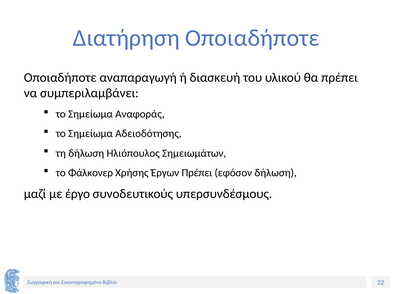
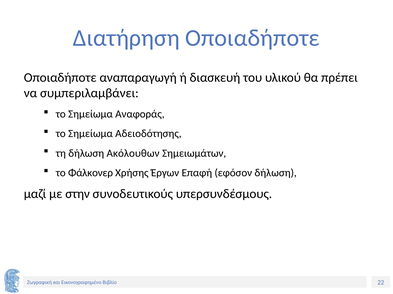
Ηλιόπουλος: Ηλιόπουλος -> Ακόλουθων
Έργων Πρέπει: Πρέπει -> Επαφή
έργο: έργο -> στην
